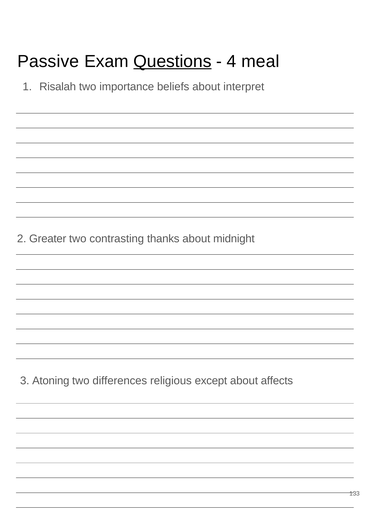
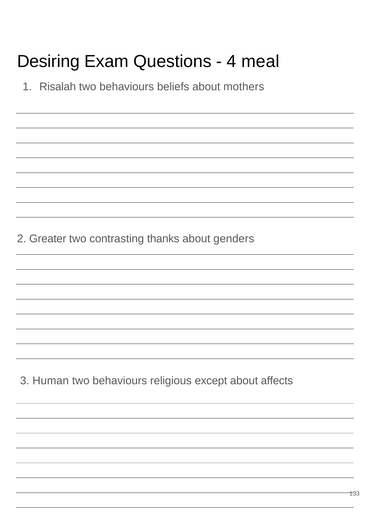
Passive: Passive -> Desiring
Questions underline: present -> none
importance at (127, 87): importance -> behaviours
interpret: interpret -> mothers
midnight: midnight -> genders
Atoning: Atoning -> Human
differences at (120, 381): differences -> behaviours
